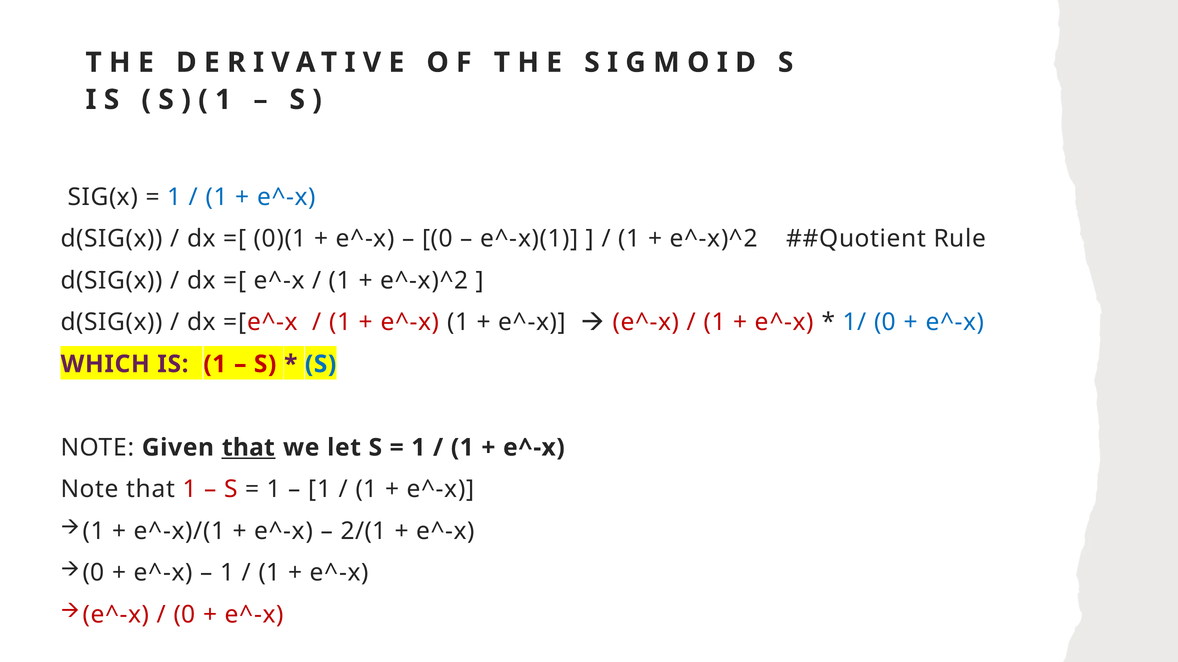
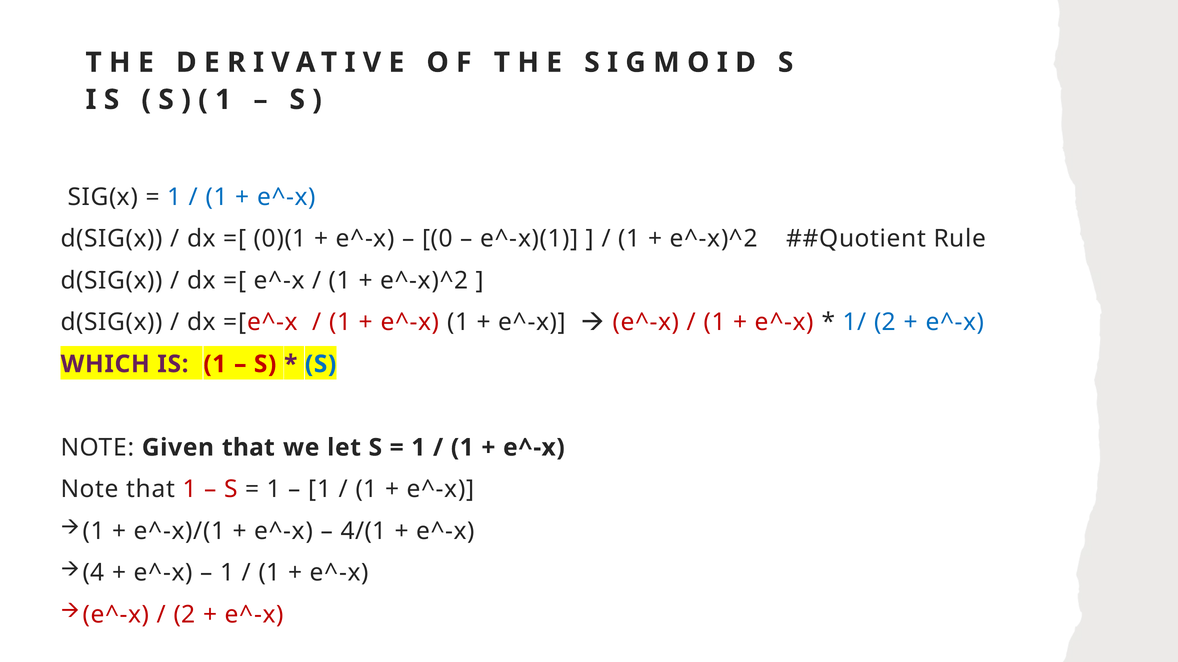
1/ 0: 0 -> 2
that at (248, 448) underline: present -> none
2/(1: 2/(1 -> 4/(1
0 at (94, 573): 0 -> 4
0 at (185, 615): 0 -> 2
